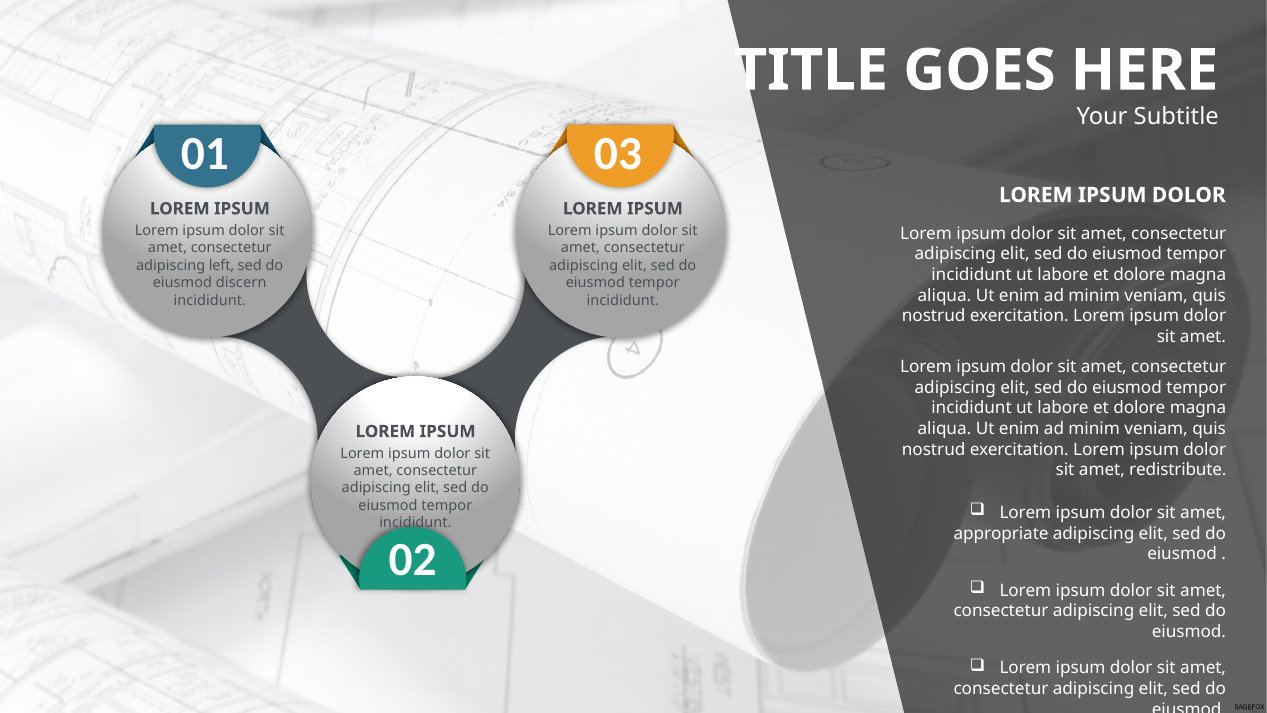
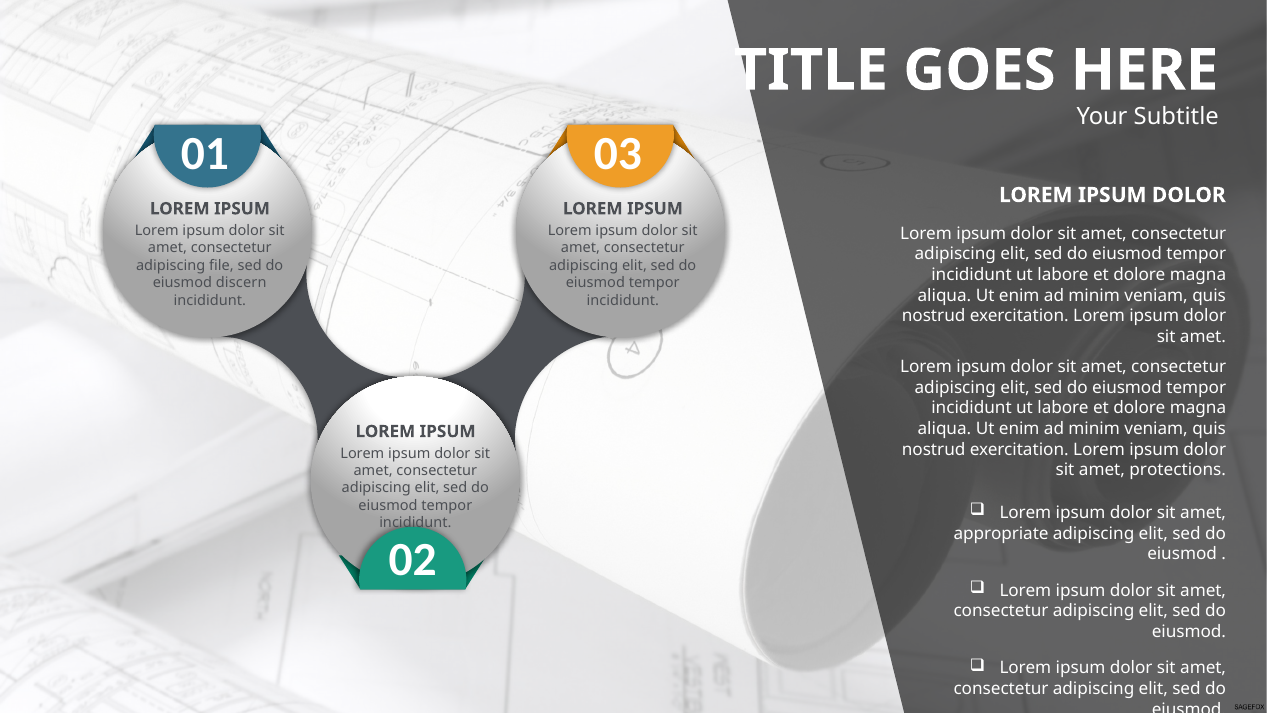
left: left -> file
redistribute: redistribute -> protections
